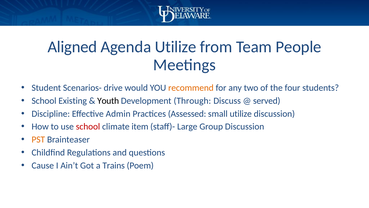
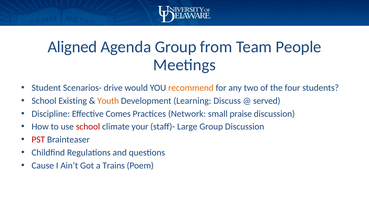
Agenda Utilize: Utilize -> Group
Youth colour: black -> orange
Through: Through -> Learning
Admin: Admin -> Comes
Assessed: Assessed -> Network
small utilize: utilize -> praise
item: item -> your
PST colour: orange -> red
